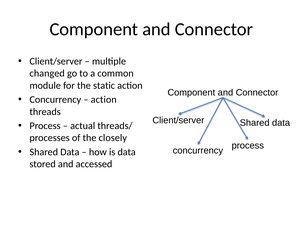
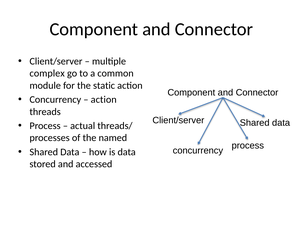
changed: changed -> complex
closely: closely -> named
